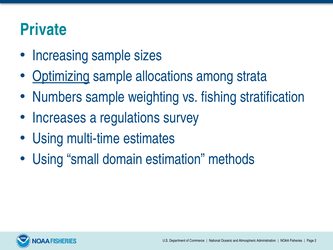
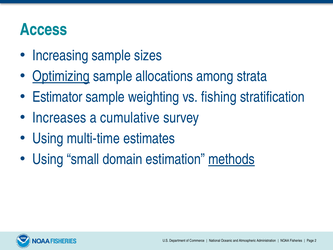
Private: Private -> Access
Numbers: Numbers -> Estimator
regulations: regulations -> cumulative
methods underline: none -> present
